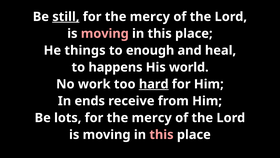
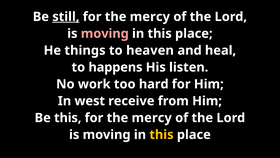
enough: enough -> heaven
world: world -> listen
hard underline: present -> none
ends: ends -> west
Be lots: lots -> this
this at (161, 134) colour: pink -> yellow
